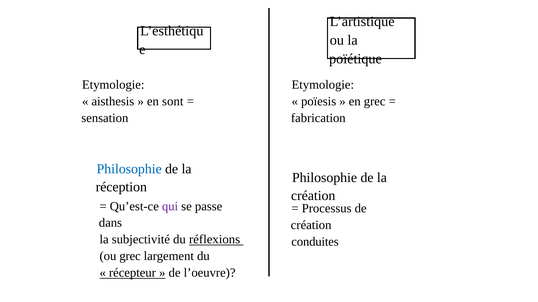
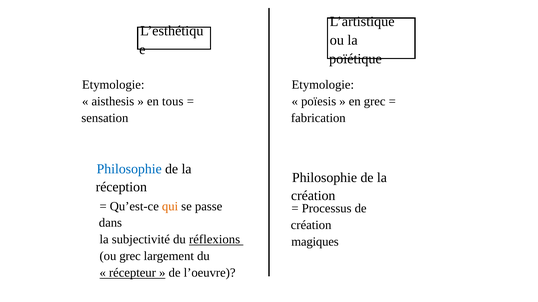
sont: sont -> tous
qui colour: purple -> orange
conduites: conduites -> magiques
